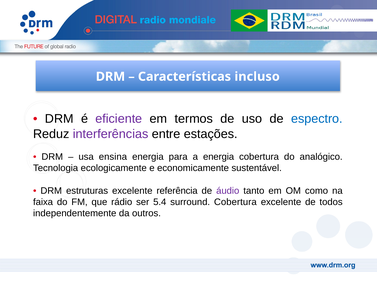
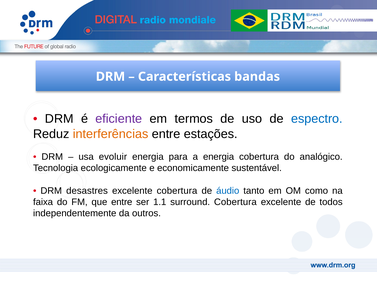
incluso: incluso -> bandas
interferências colour: purple -> orange
ensina: ensina -> evoluir
estruturas: estruturas -> desastres
excelente referência: referência -> cobertura
áudio colour: purple -> blue
que rádio: rádio -> entre
5.4: 5.4 -> 1.1
